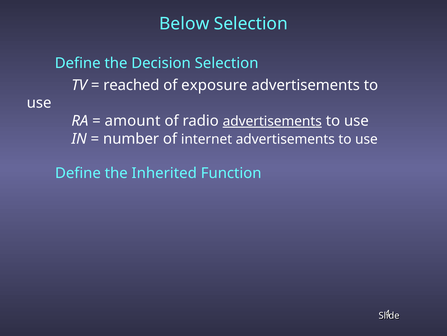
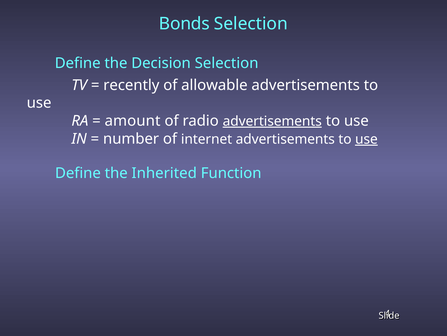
Below: Below -> Bonds
reached: reached -> recently
exposure: exposure -> allowable
use at (366, 139) underline: none -> present
